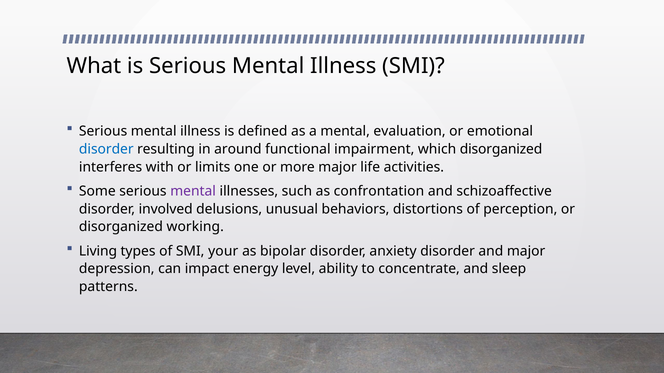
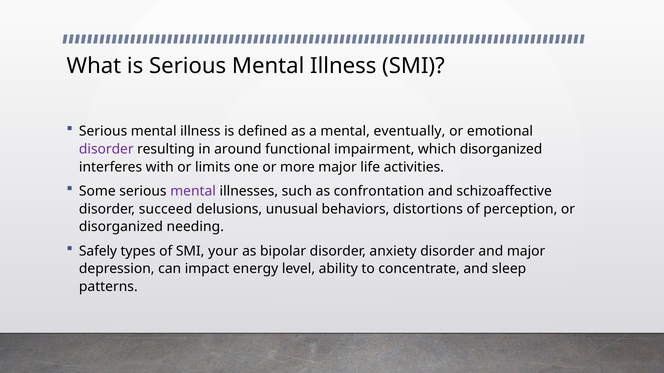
evaluation: evaluation -> eventually
disorder at (106, 149) colour: blue -> purple
involved: involved -> succeed
working: working -> needing
Living: Living -> Safely
